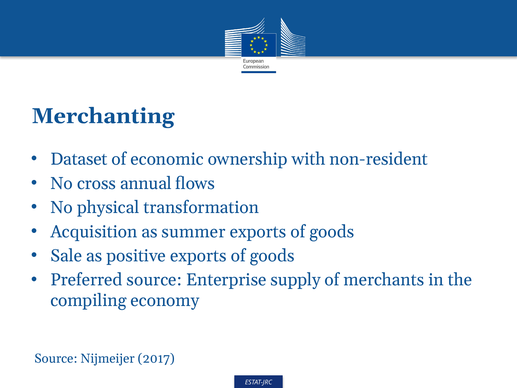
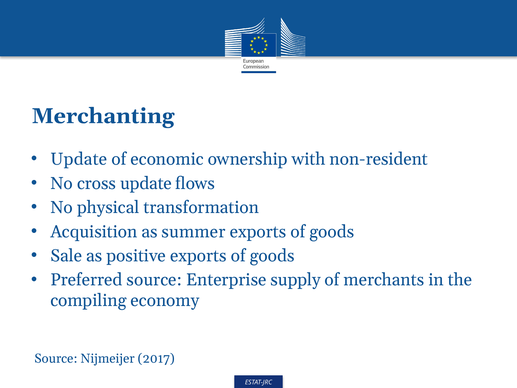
Dataset at (79, 159): Dataset -> Update
cross annual: annual -> update
